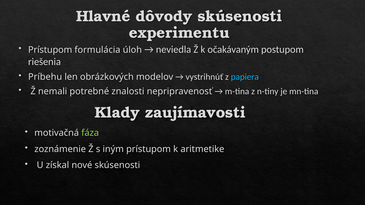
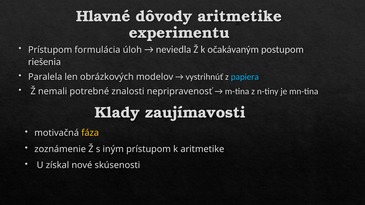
dôvody skúsenosti: skúsenosti -> aritmetike
Príbehu: Príbehu -> Paralela
fáza colour: light green -> yellow
